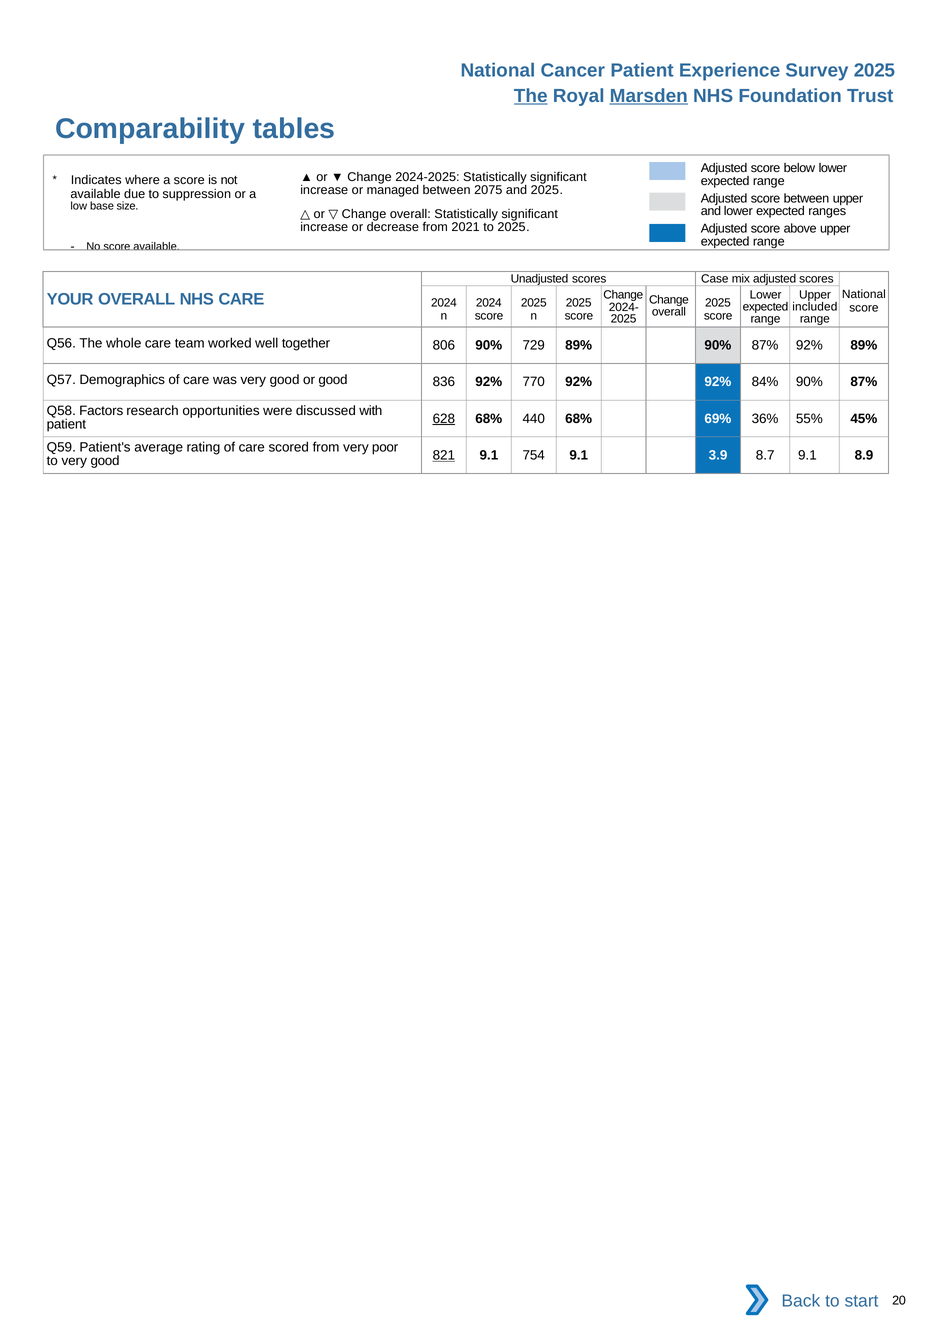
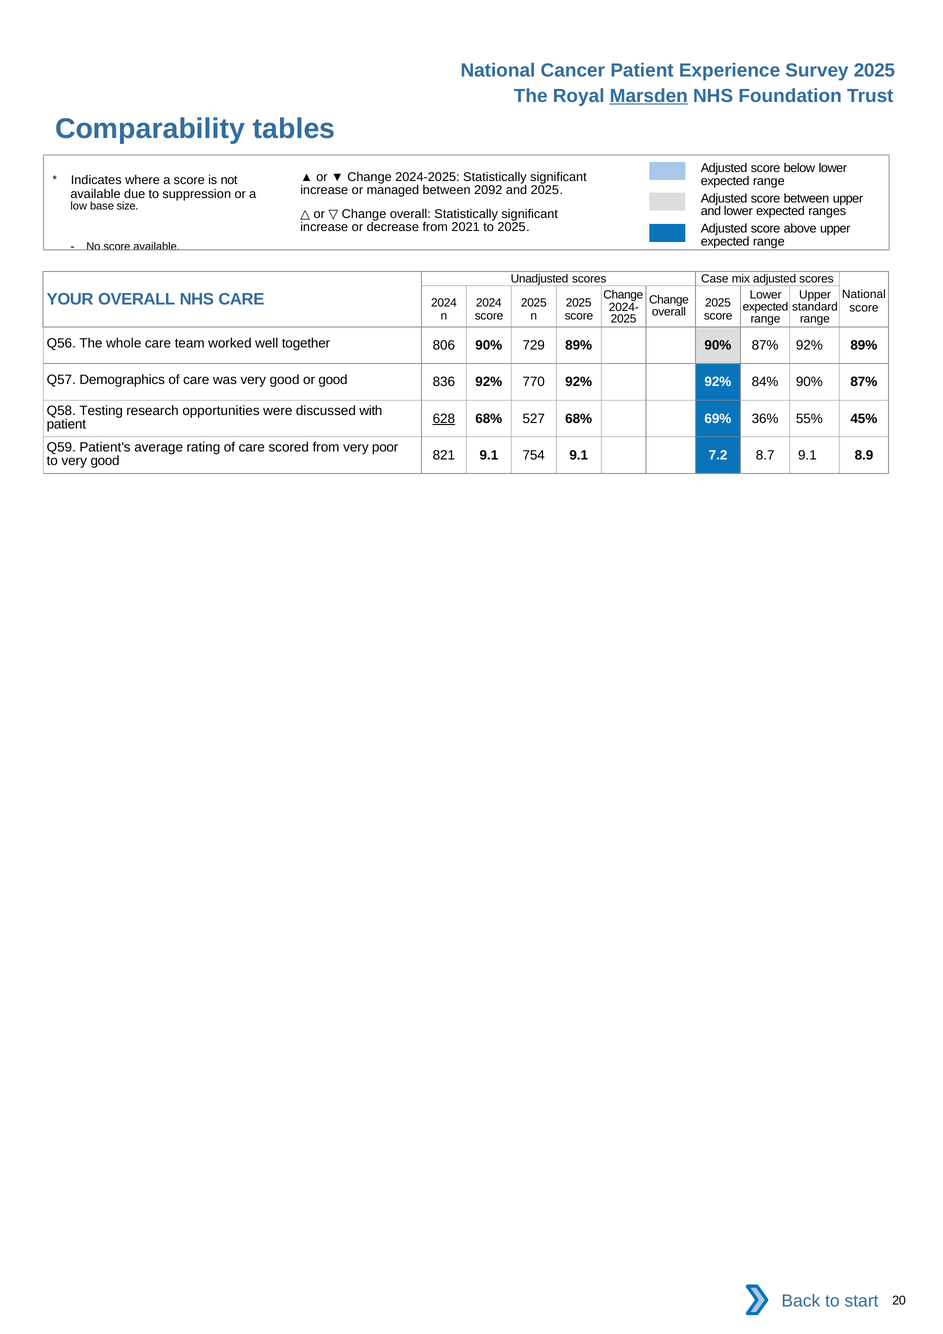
The at (531, 96) underline: present -> none
2075: 2075 -> 2092
included: included -> standard
Factors: Factors -> Testing
440: 440 -> 527
821 underline: present -> none
3.9: 3.9 -> 7.2
